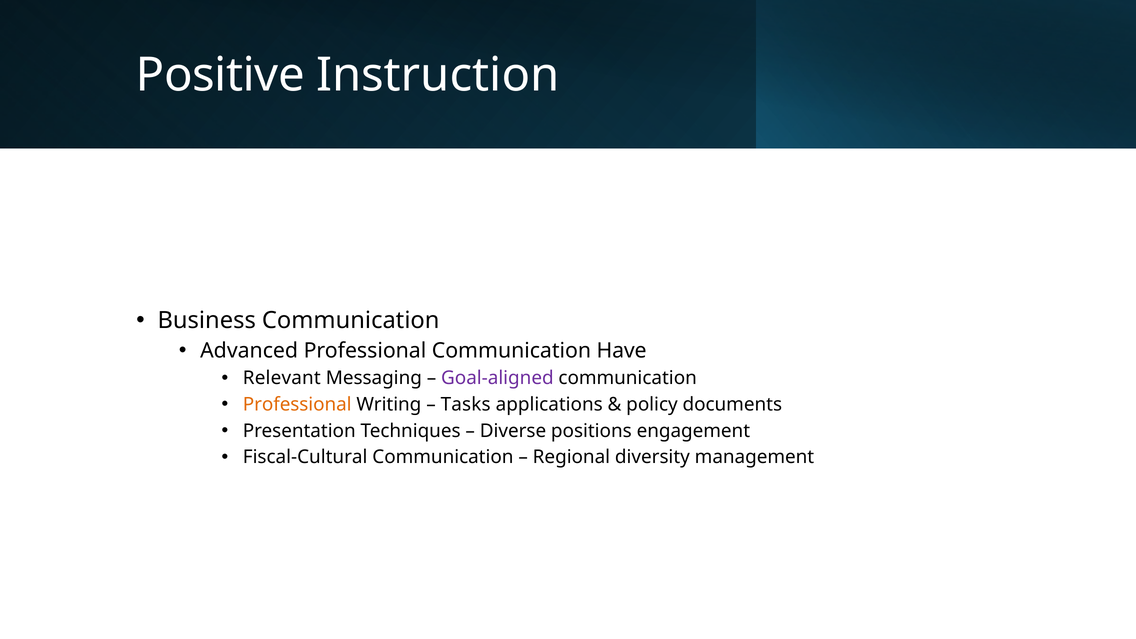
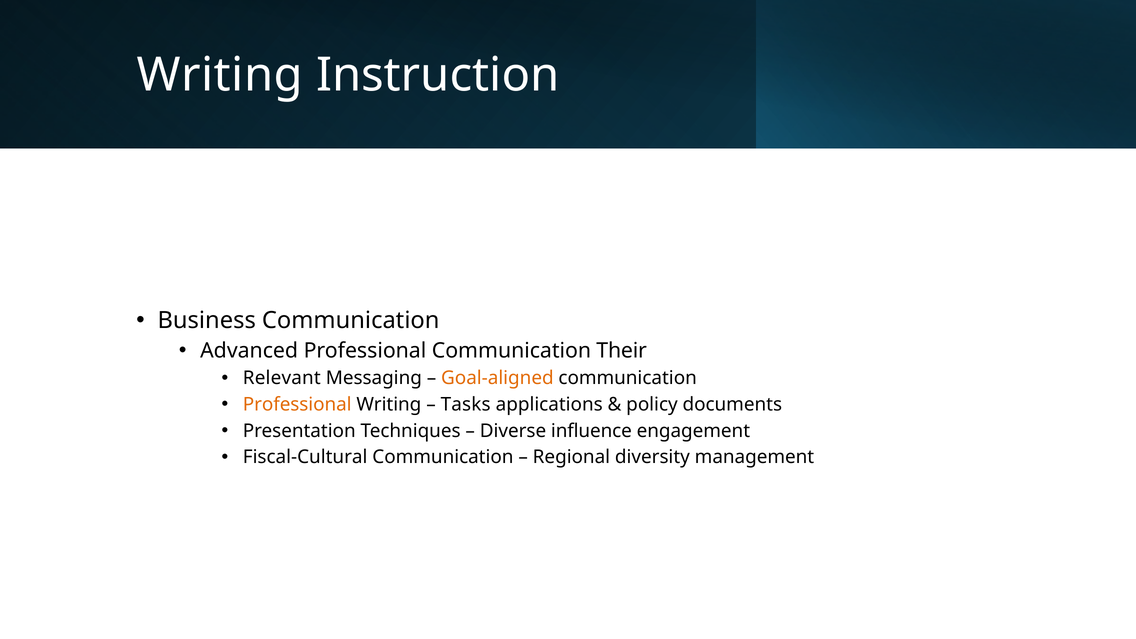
Positive at (220, 75): Positive -> Writing
Have: Have -> Their
Goal-aligned colour: purple -> orange
positions: positions -> influence
